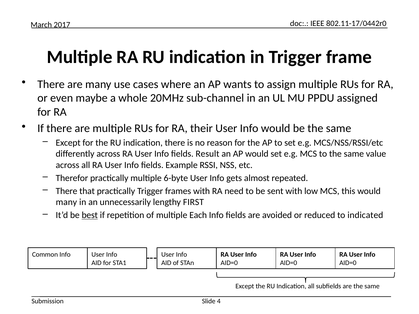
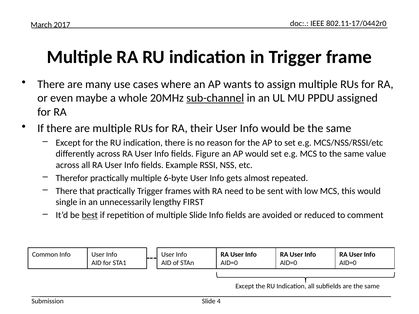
sub-channel underline: none -> present
Result: Result -> Figure
many at (66, 202): many -> single
multiple Each: Each -> Slide
indicated: indicated -> comment
